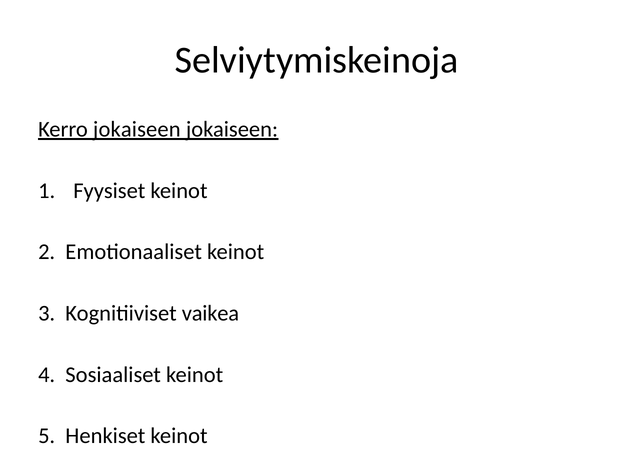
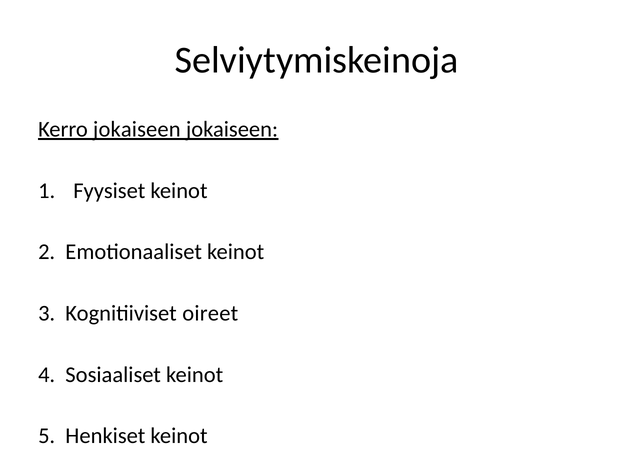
vaikea: vaikea -> oireet
